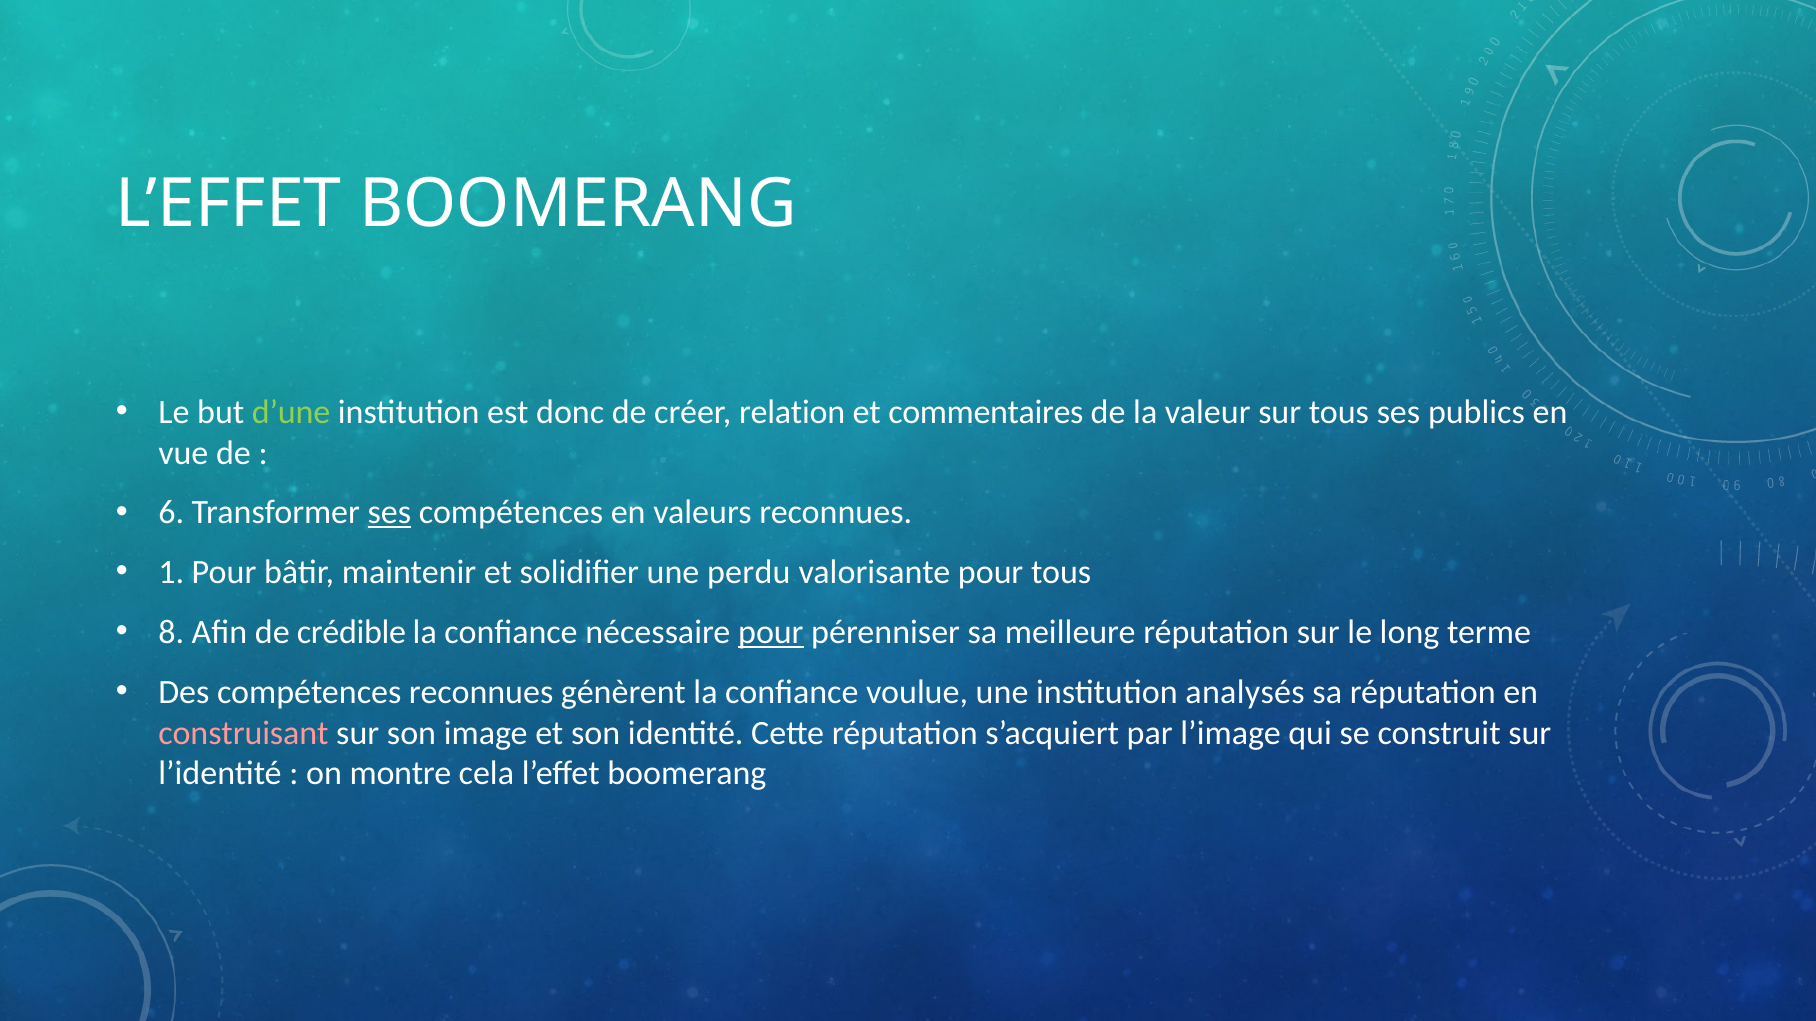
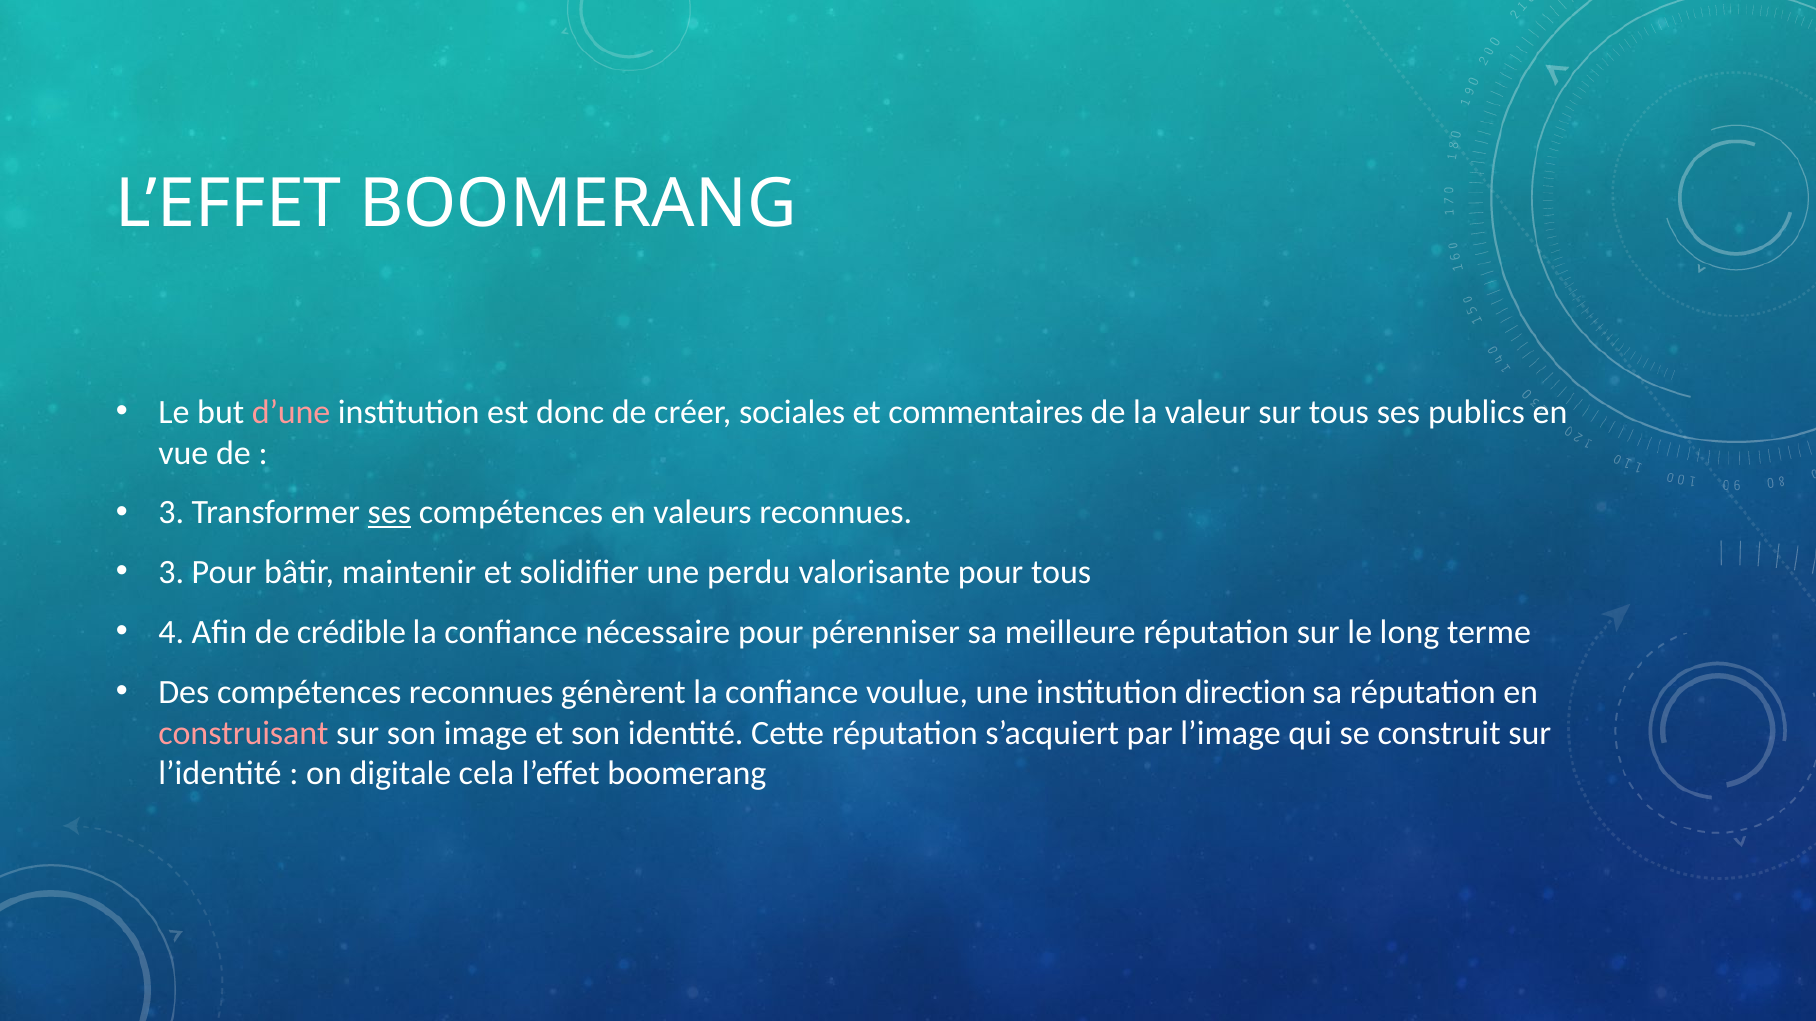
d’une colour: light green -> pink
relation: relation -> sociales
6 at (171, 513): 6 -> 3
1 at (171, 573): 1 -> 3
8: 8 -> 4
pour at (771, 632) underline: present -> none
analysés: analysés -> direction
montre: montre -> digitale
